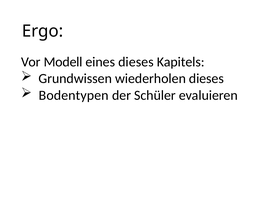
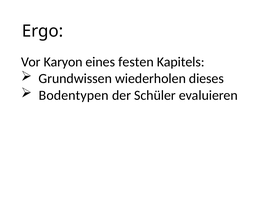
Modell: Modell -> Karyon
eines dieses: dieses -> festen
